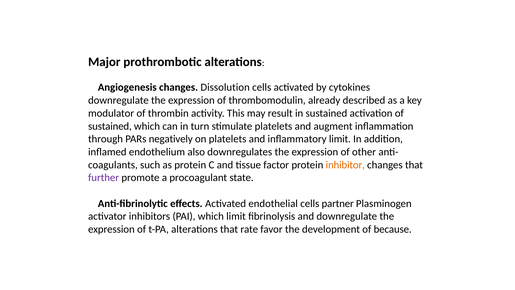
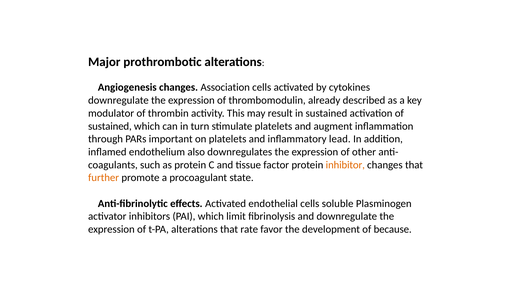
Dissolution: Dissolution -> Association
negatively: negatively -> important
inflammatory limit: limit -> lead
further colour: purple -> orange
partner: partner -> soluble
